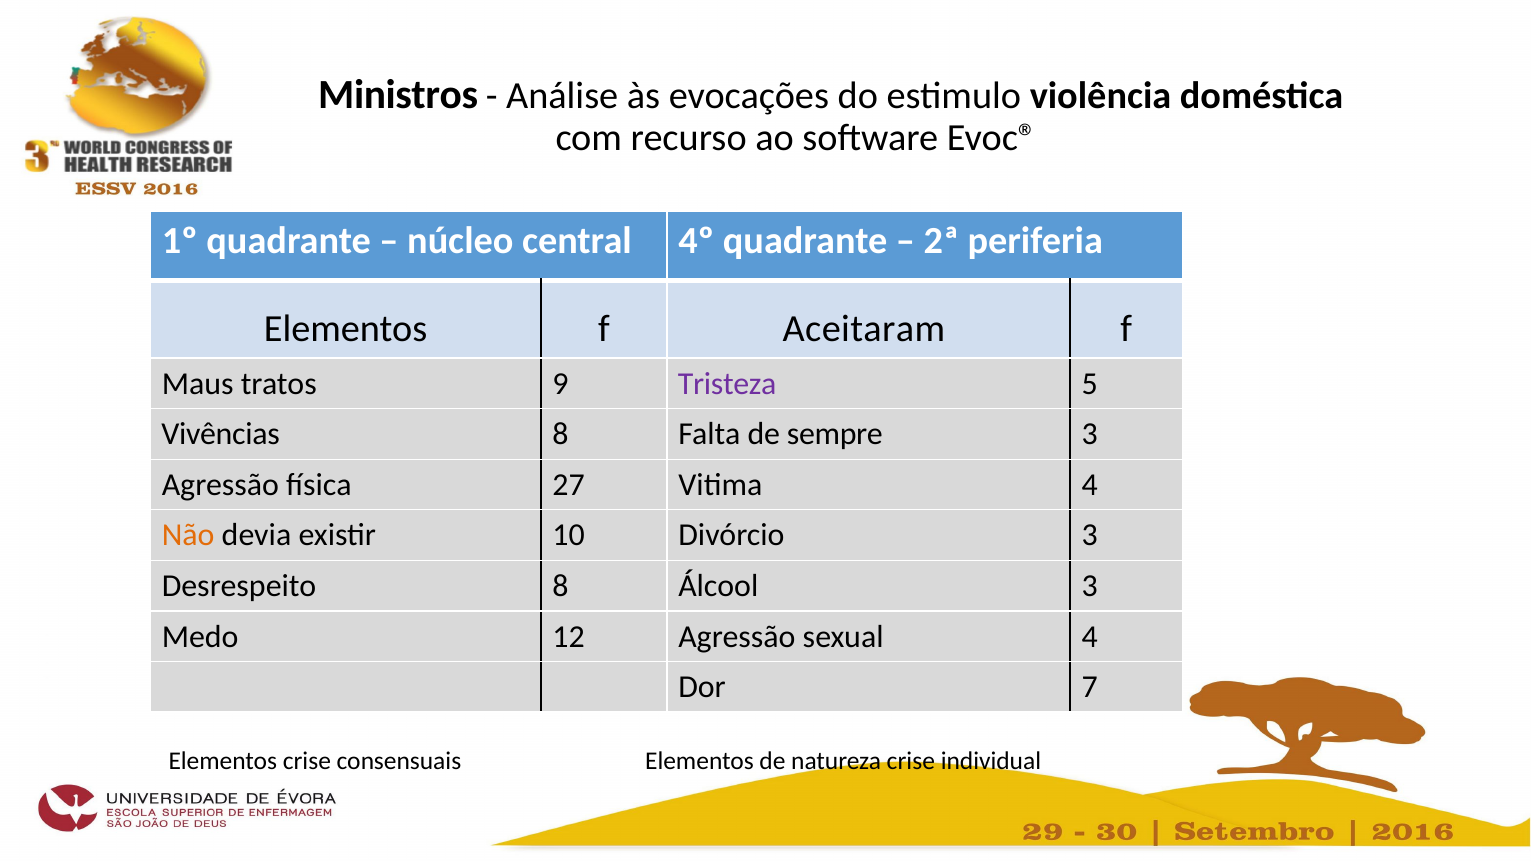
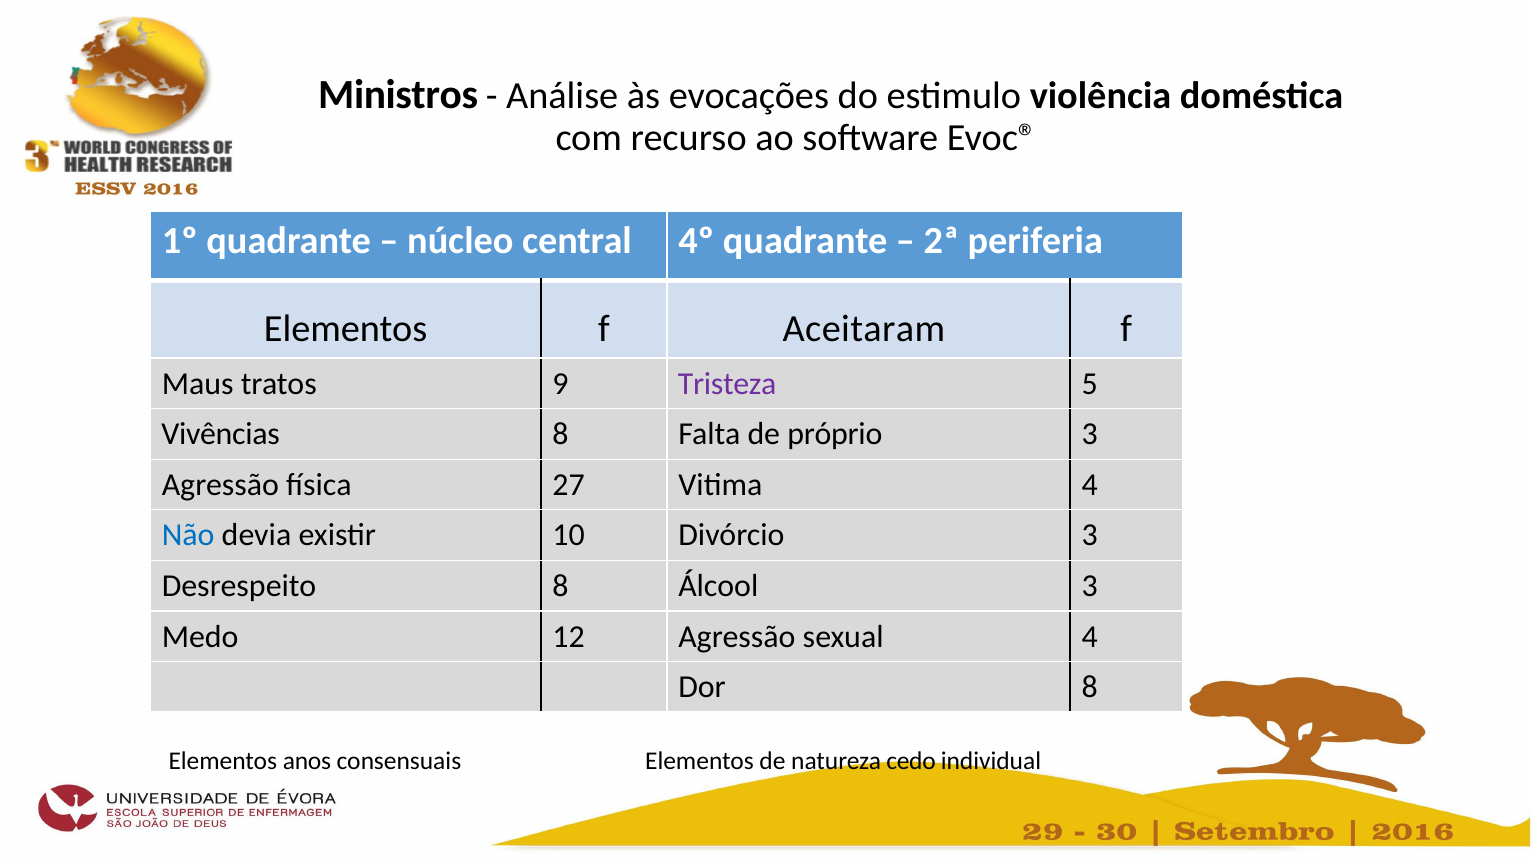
sempre: sempre -> próprio
Não colour: orange -> blue
Dor 7: 7 -> 8
Elementos crise: crise -> anos
natureza crise: crise -> cedo
